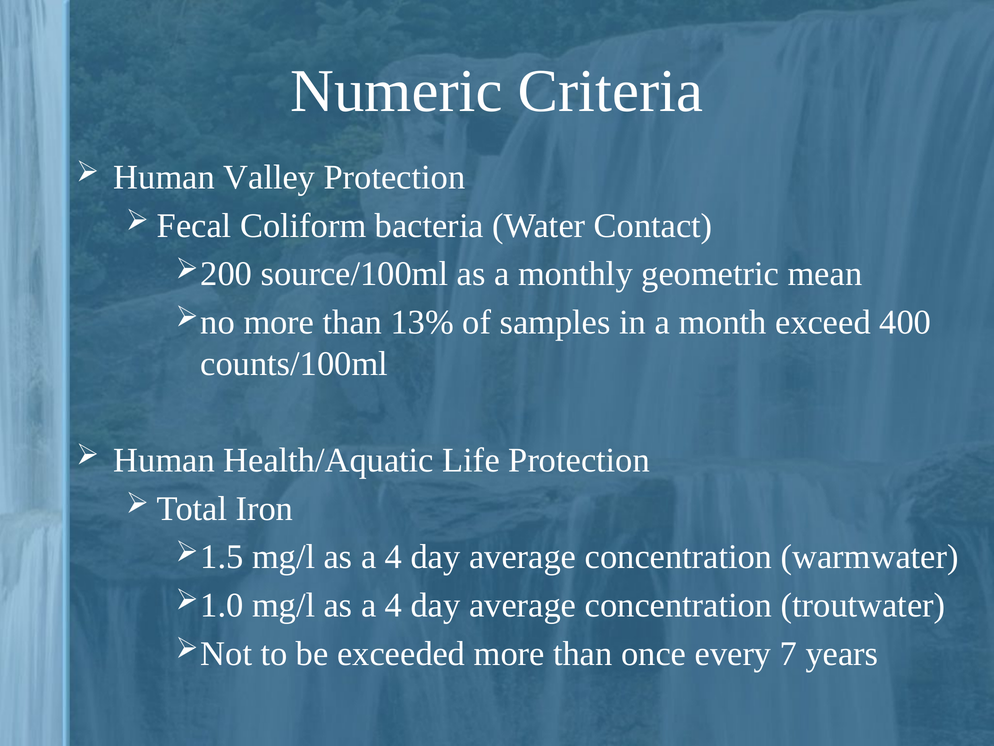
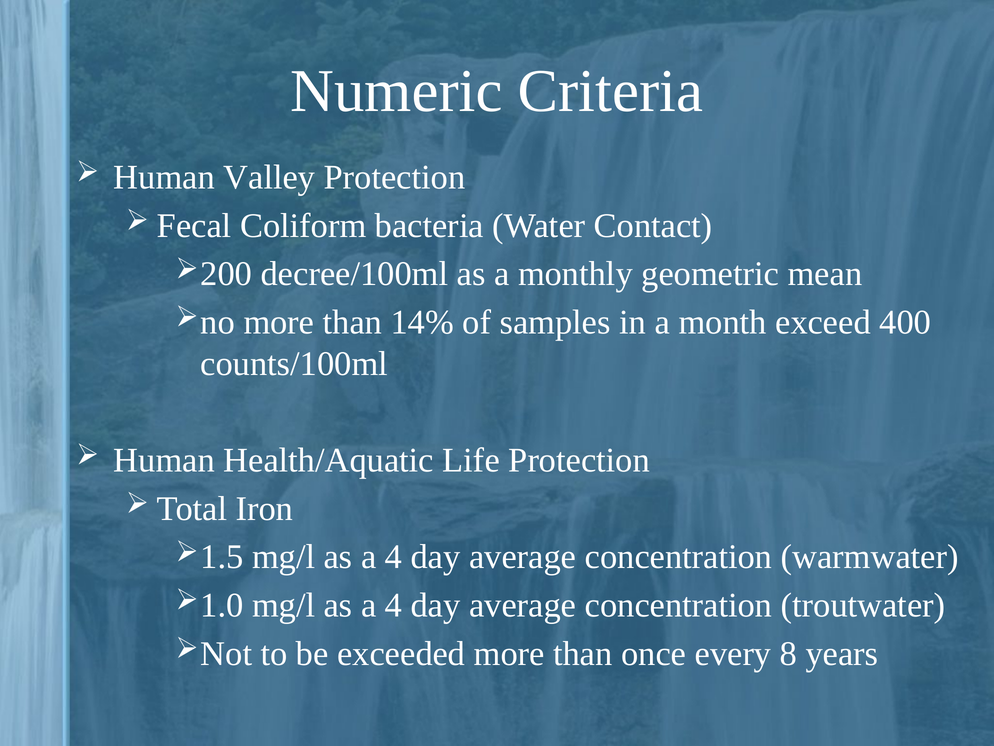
source/100ml: source/100ml -> decree/100ml
13%: 13% -> 14%
7: 7 -> 8
